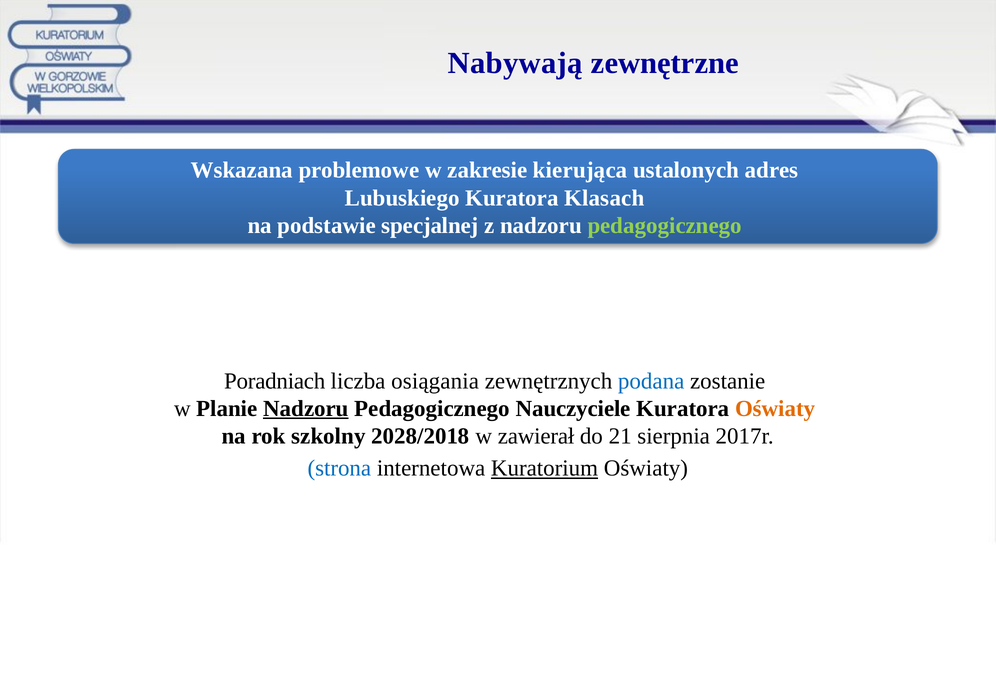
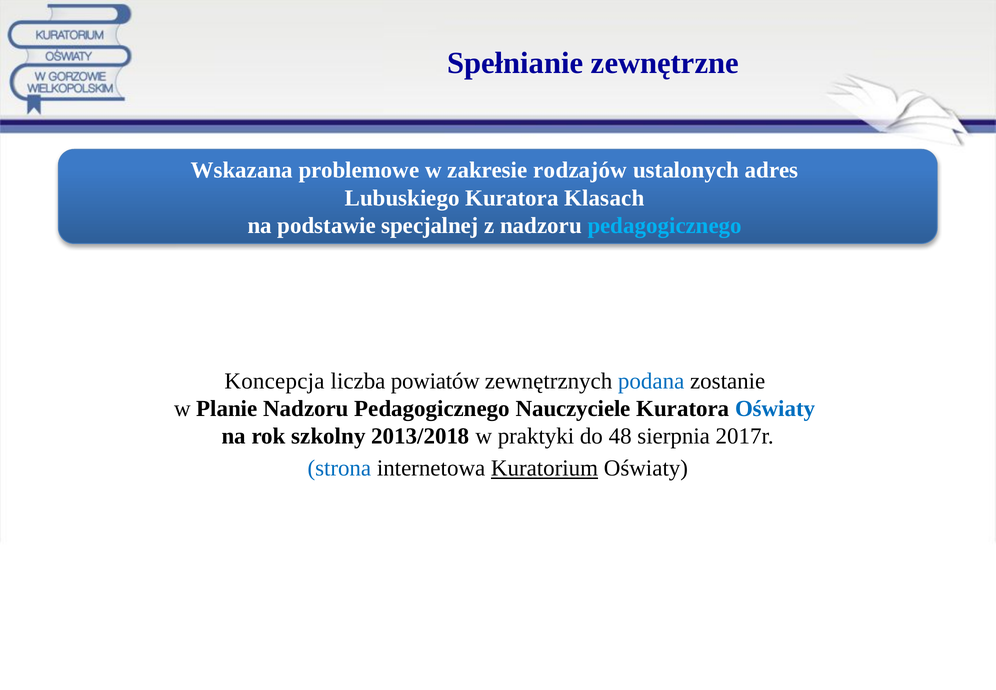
Nabywają: Nabywają -> Spełnianie
kierująca: kierująca -> rodzajów
pedagogicznego at (665, 225) colour: light green -> light blue
Poradniach: Poradniach -> Koncepcja
osiągania: osiągania -> powiatów
Nadzoru at (306, 408) underline: present -> none
Oświaty at (775, 408) colour: orange -> blue
2028/2018: 2028/2018 -> 2013/2018
zawierał: zawierał -> praktyki
21: 21 -> 48
